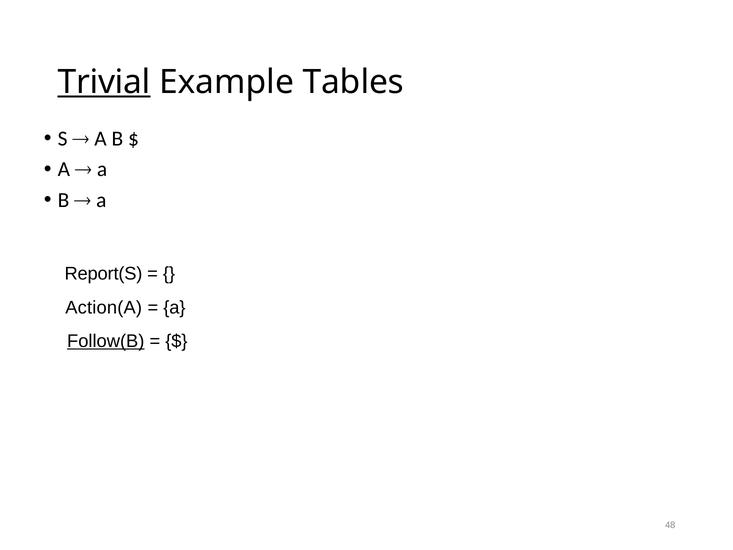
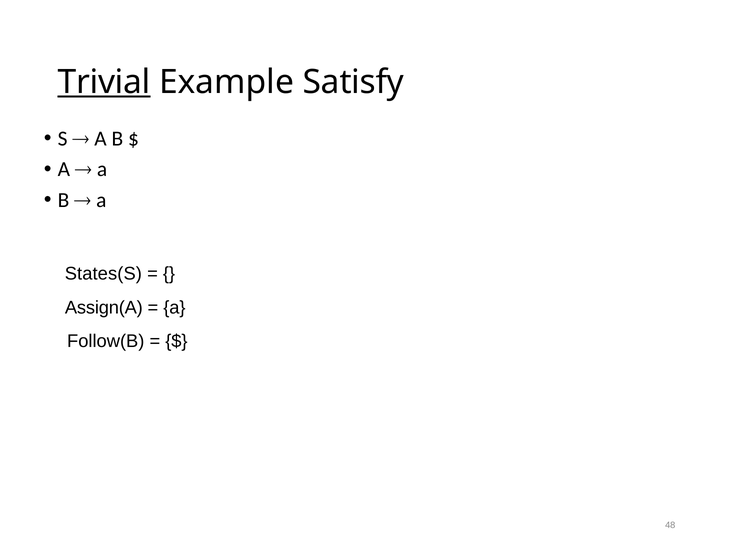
Tables: Tables -> Satisfy
Report(S: Report(S -> States(S
Action(A: Action(A -> Assign(A
Follow(B underline: present -> none
